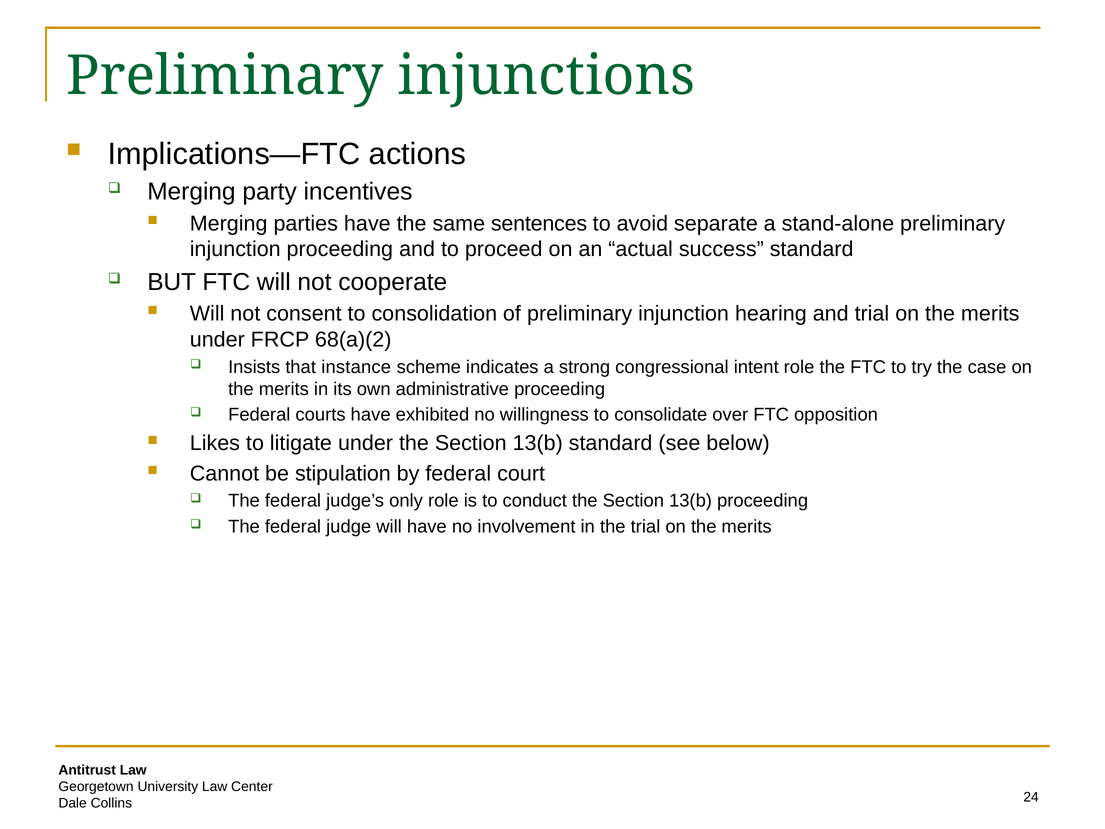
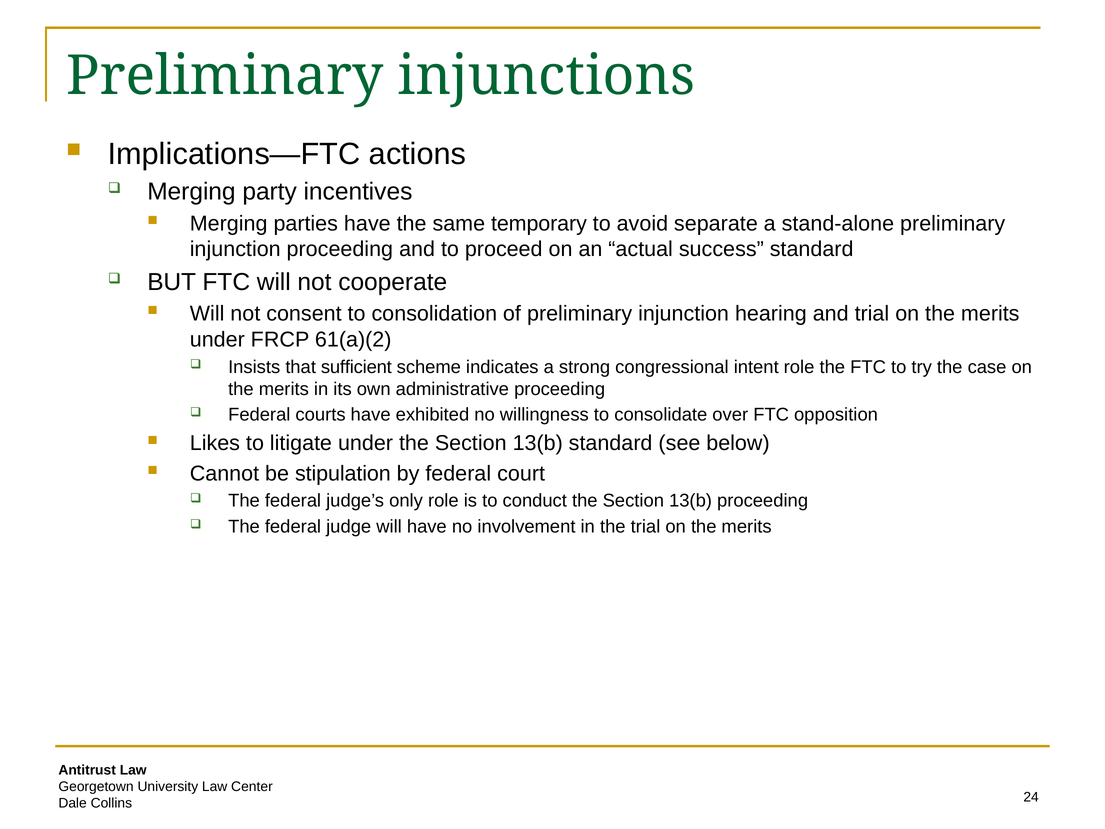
sentences: sentences -> temporary
68(a)(2: 68(a)(2 -> 61(a)(2
instance: instance -> sufficient
